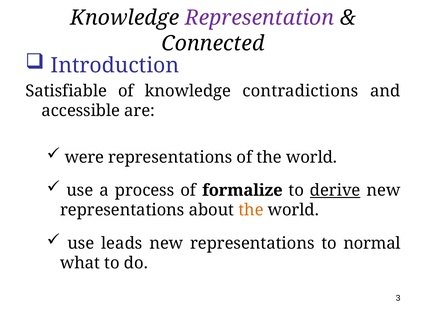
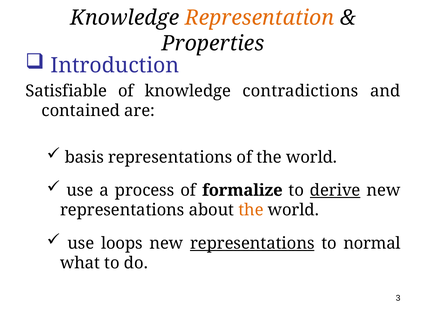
Representation colour: purple -> orange
Connected: Connected -> Properties
accessible: accessible -> contained
were: were -> basis
leads: leads -> loops
representations at (252, 244) underline: none -> present
